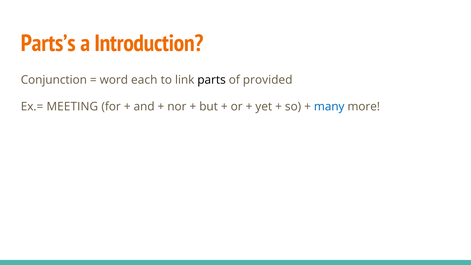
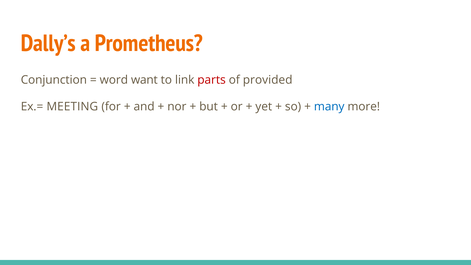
Parts’s: Parts’s -> Dally’s
Introduction: Introduction -> Prometheus
each: each -> want
parts colour: black -> red
